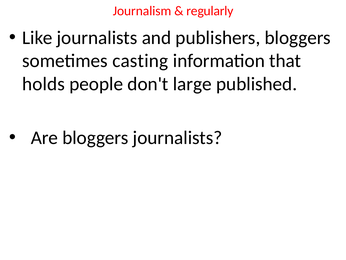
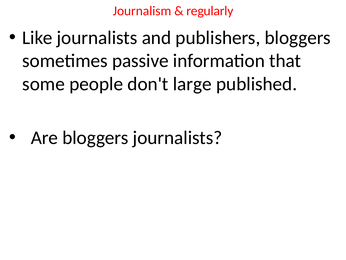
casting: casting -> passive
holds: holds -> some
